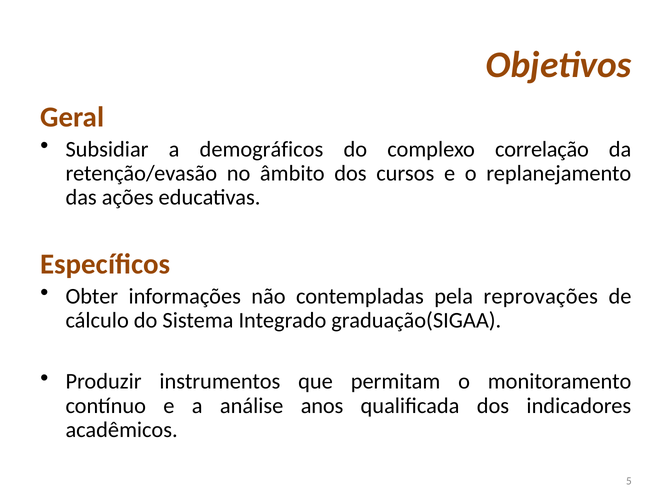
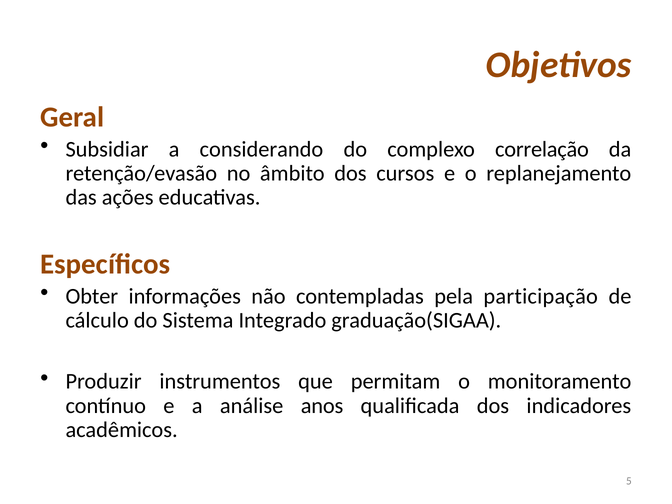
demográficos: demográficos -> considerando
reprovações: reprovações -> participação
